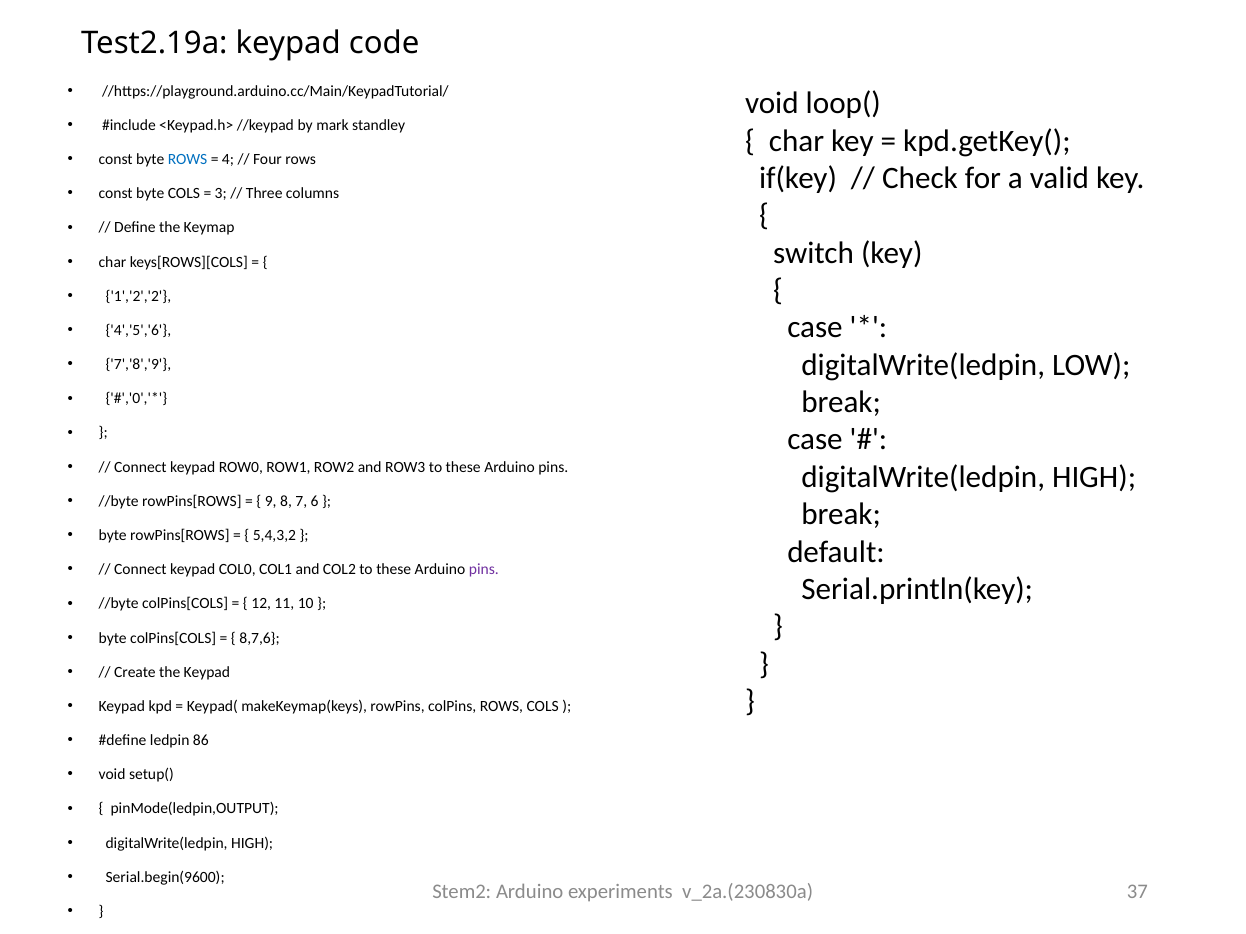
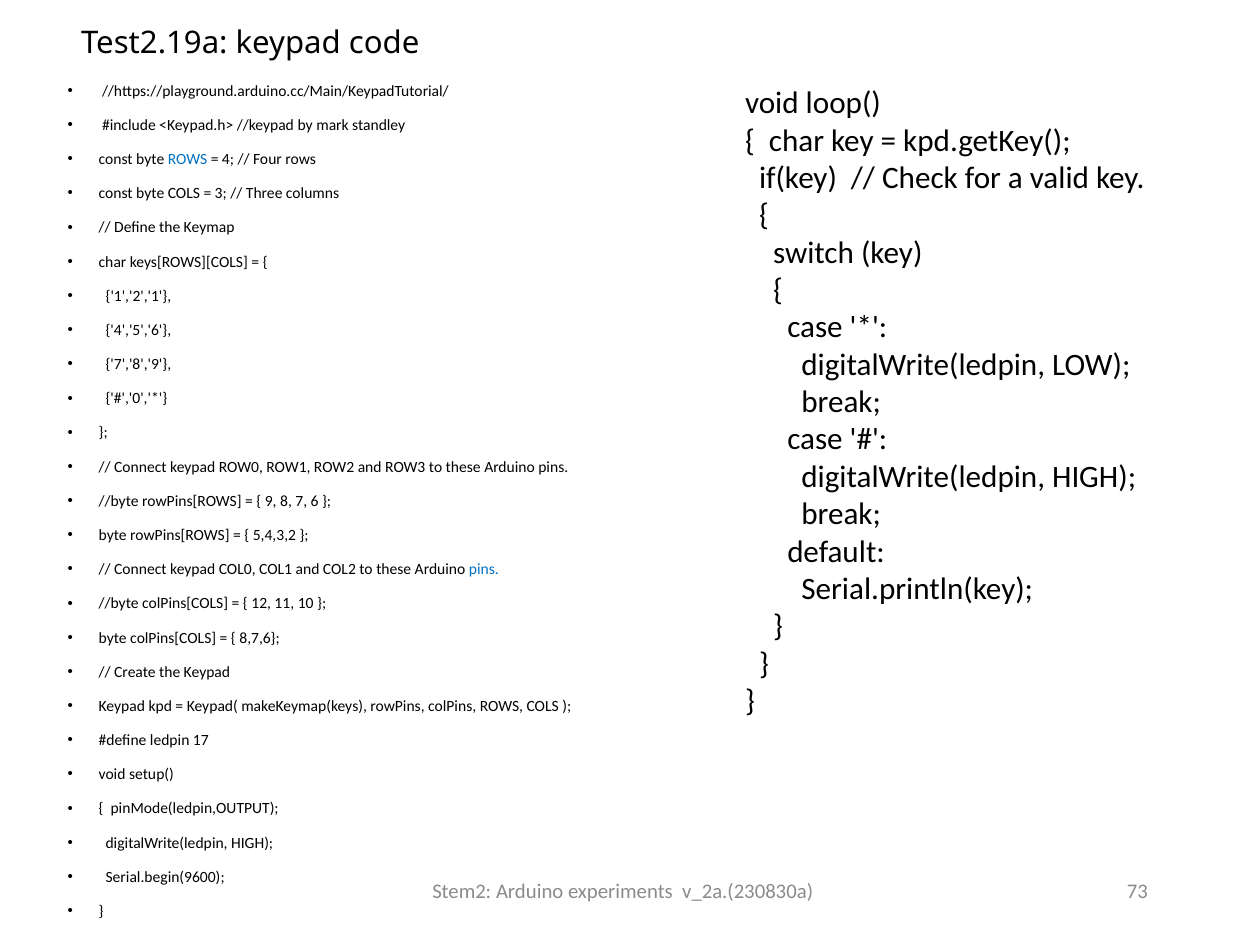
1','2','2: 1','2','2 -> 1','2','1
pins at (484, 570) colour: purple -> blue
86: 86 -> 17
37: 37 -> 73
